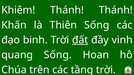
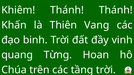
Thiên Sống: Sống -> Vang
đất underline: present -> none
quang Sống: Sống -> Từng
